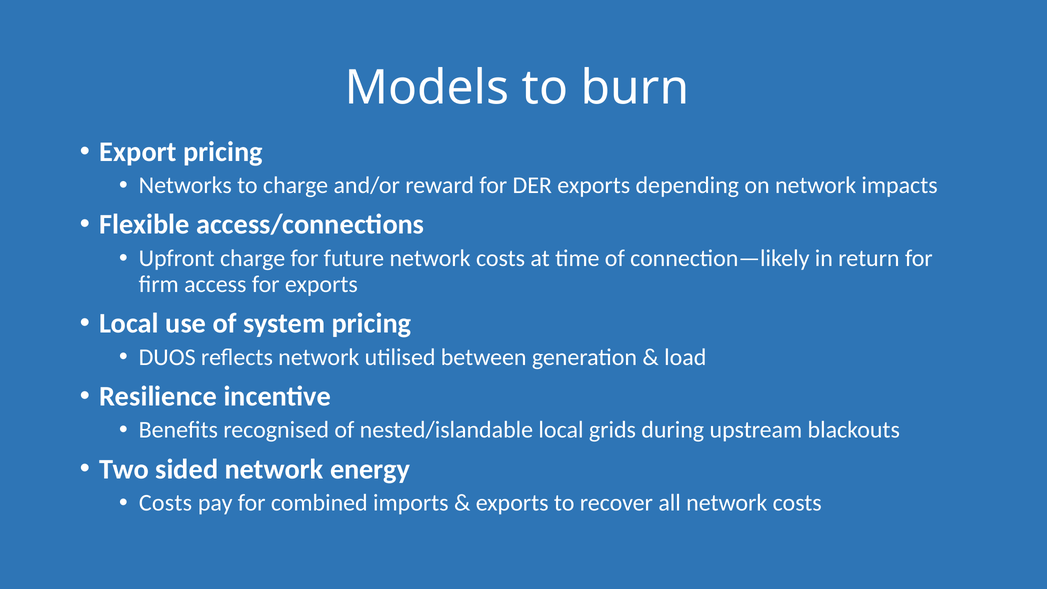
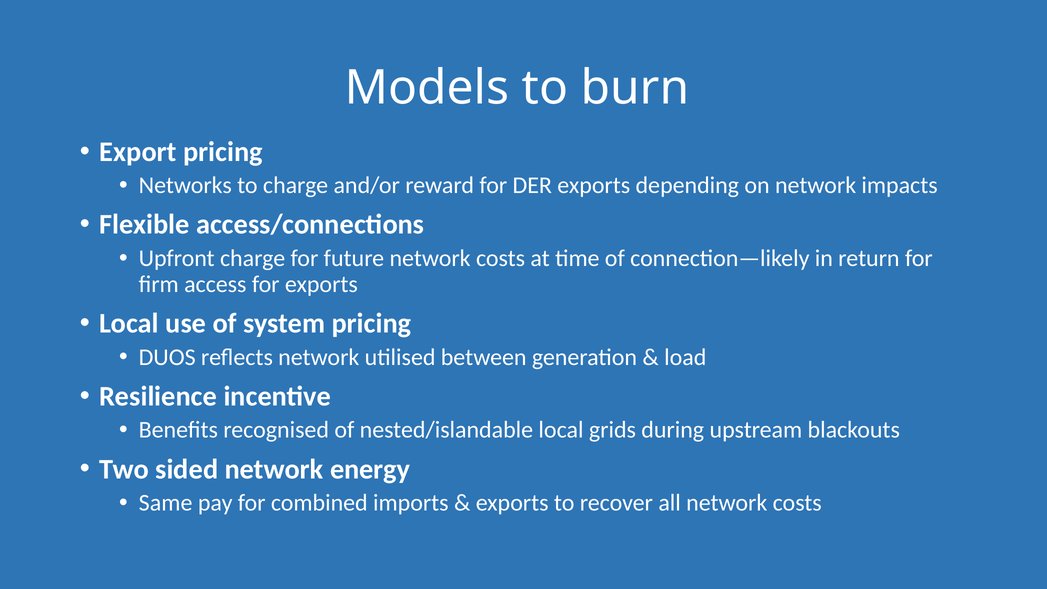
Costs at (166, 503): Costs -> Same
